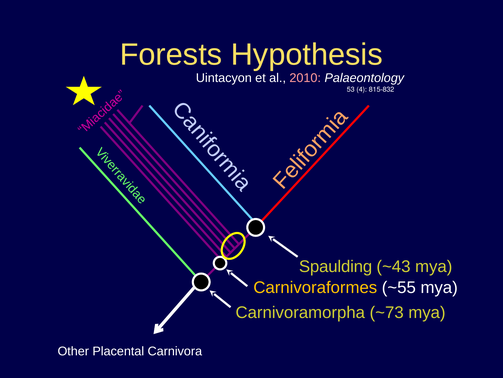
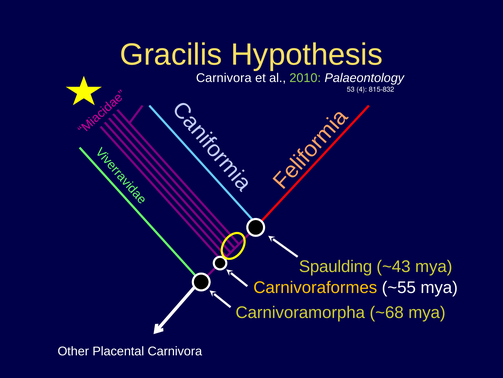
Forests: Forests -> Gracilis
Uintacyon at (224, 78): Uintacyon -> Carnivora
2010 colour: pink -> light green
~73: ~73 -> ~68
